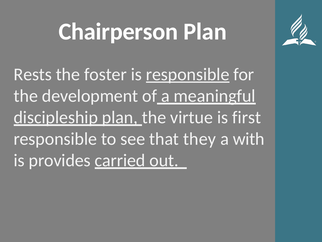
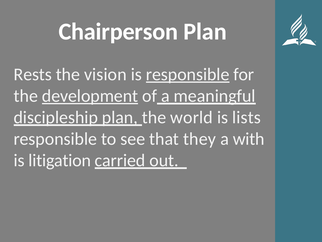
foster: foster -> vision
development underline: none -> present
virtue: virtue -> world
first: first -> lists
provides: provides -> litigation
